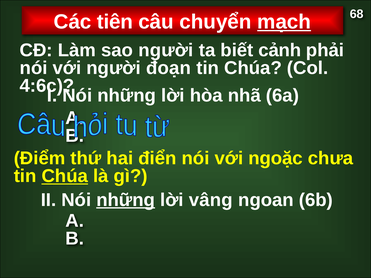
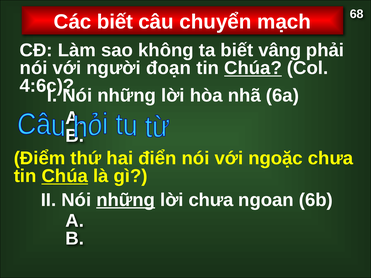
Các tiên: tiên -> biết
mạch underline: present -> none
sao người: người -> không
cảnh: cảnh -> vâng
Chúa at (253, 68) underline: none -> present
lời vâng: vâng -> chưa
